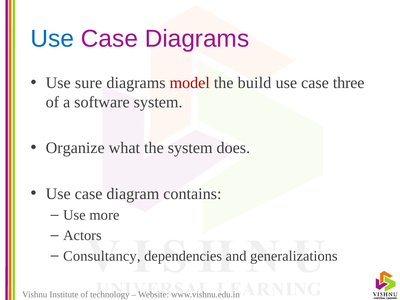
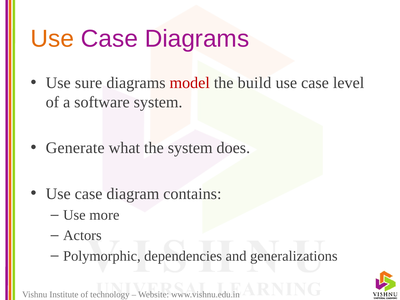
Use at (52, 39) colour: blue -> orange
three: three -> level
Organize: Organize -> Generate
Consultancy: Consultancy -> Polymorphic
